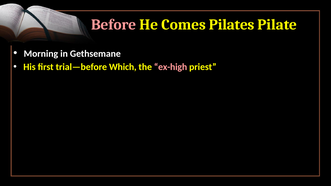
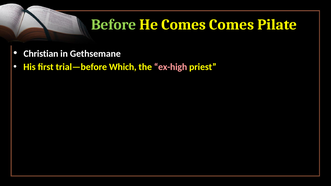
Before colour: pink -> light green
Comes Pilates: Pilates -> Comes
Morning: Morning -> Christian
